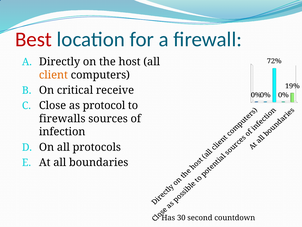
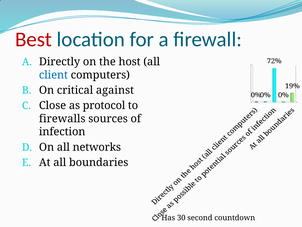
client colour: orange -> blue
receive: receive -> against
protocols: protocols -> networks
